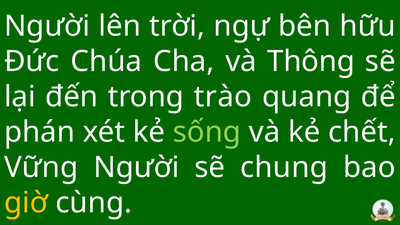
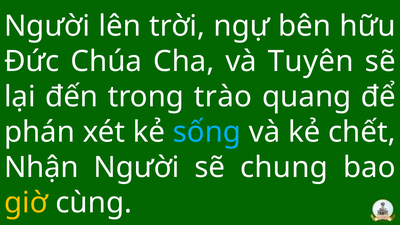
Thông: Thông -> Tuyên
sống colour: light green -> light blue
Vững: Vững -> Nhận
